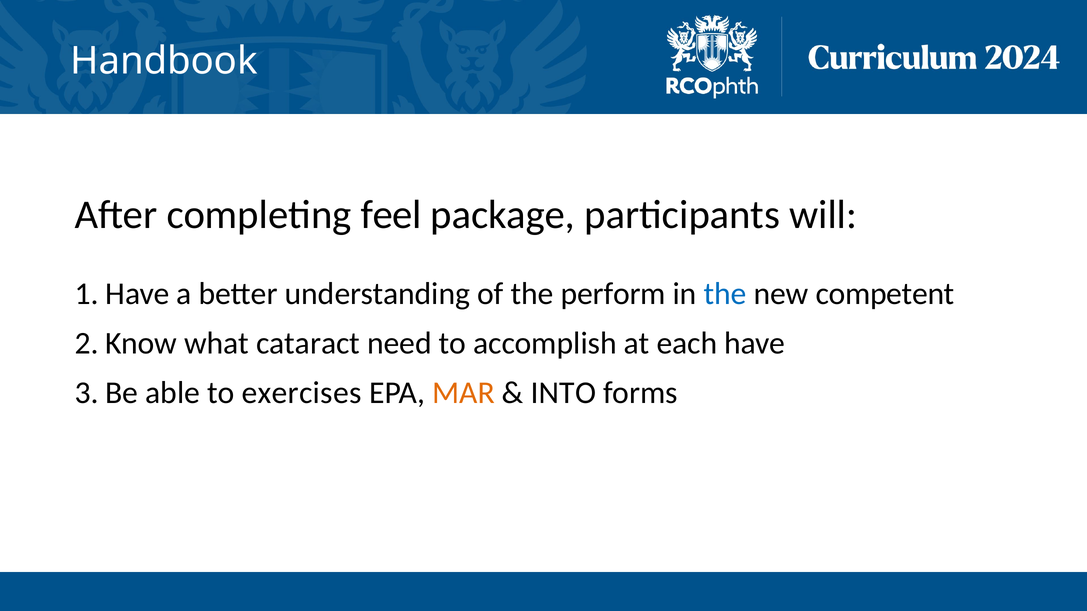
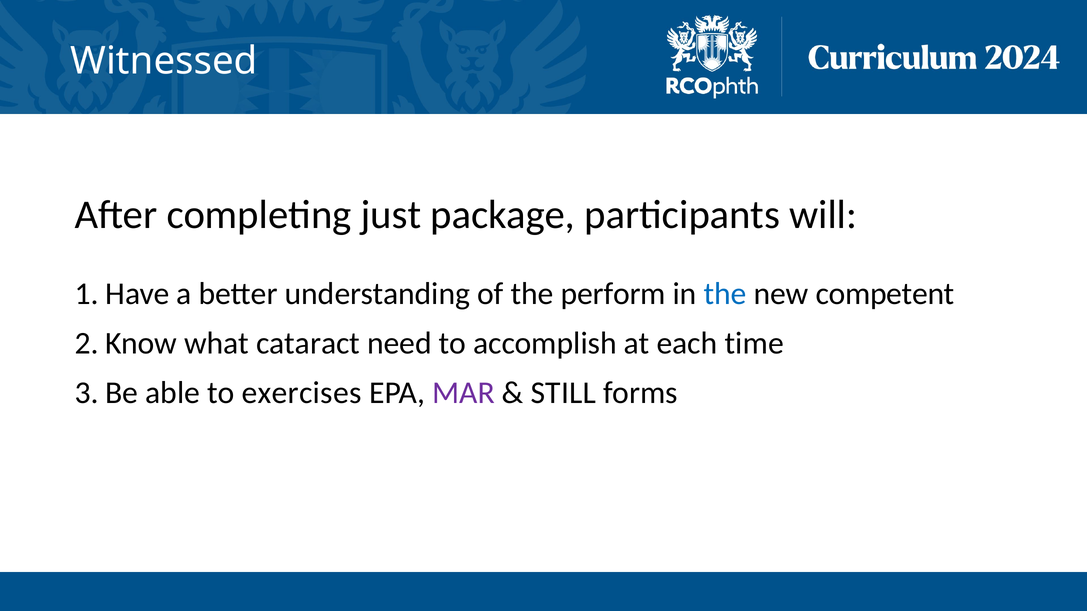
Handbook: Handbook -> Witnessed
feel: feel -> just
have: have -> time
MAR colour: orange -> purple
INTO: INTO -> STILL
